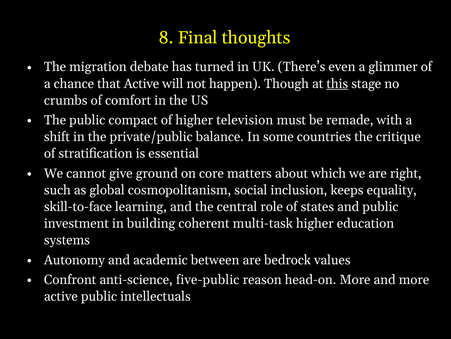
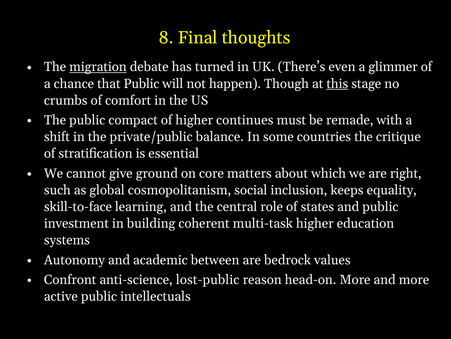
migration underline: none -> present
that Active: Active -> Public
television: television -> continues
five-public: five-public -> lost-public
